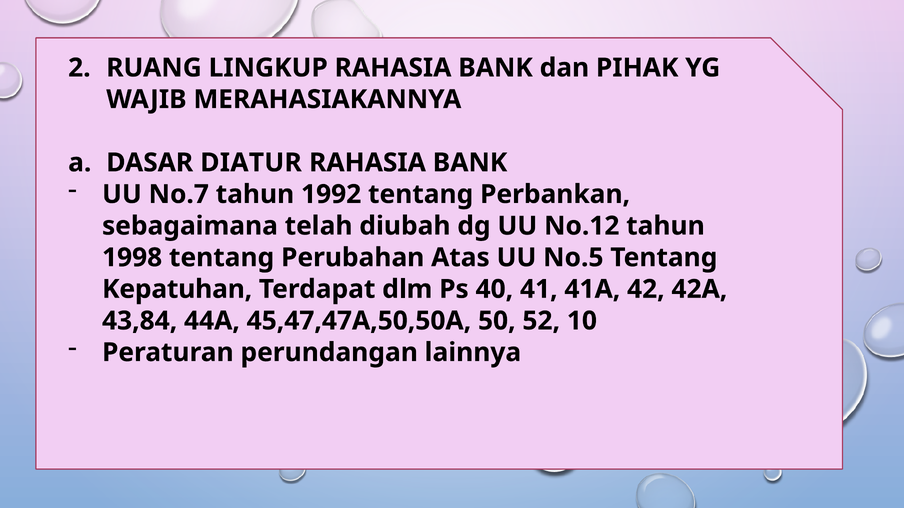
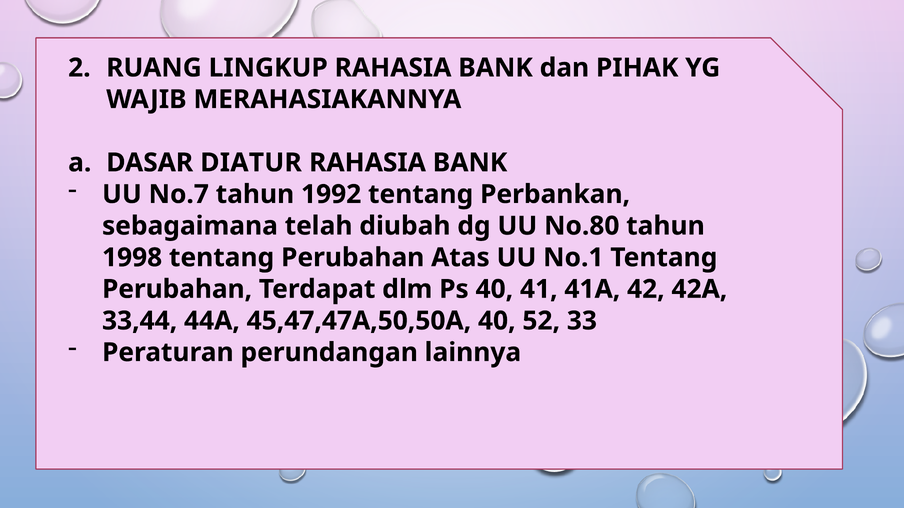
No.12: No.12 -> No.80
No.5: No.5 -> No.1
Kepatuhan at (177, 289): Kepatuhan -> Perubahan
43,84: 43,84 -> 33,44
45,47,47A,50,50A 50: 50 -> 40
10: 10 -> 33
